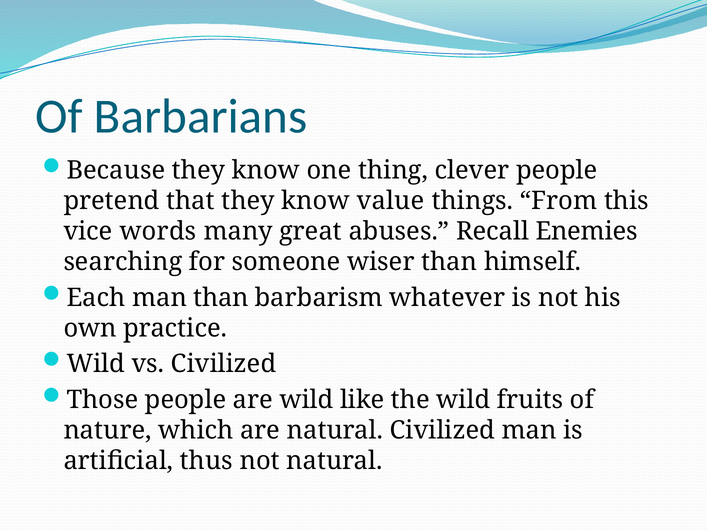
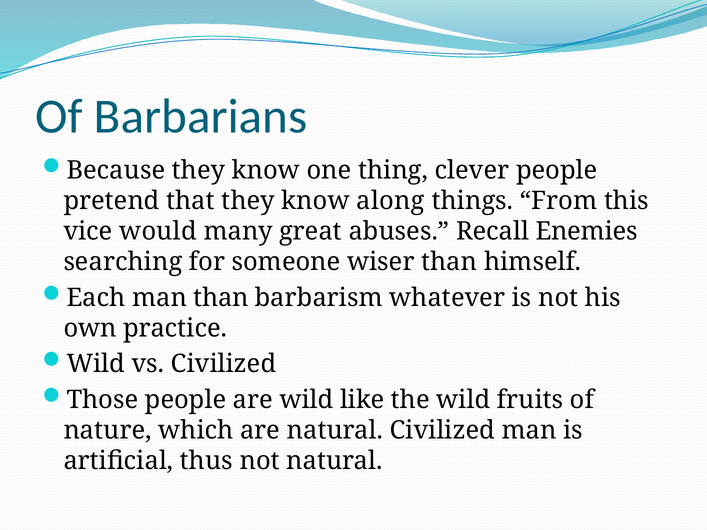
value: value -> along
words: words -> would
